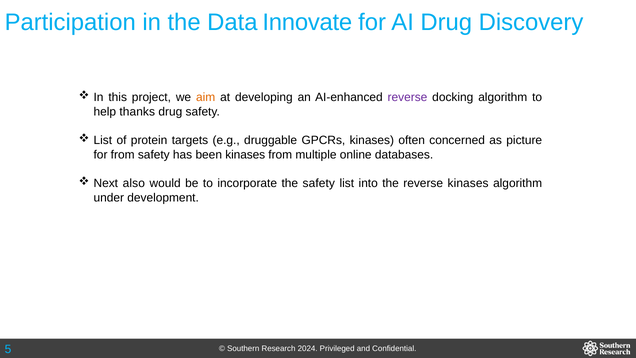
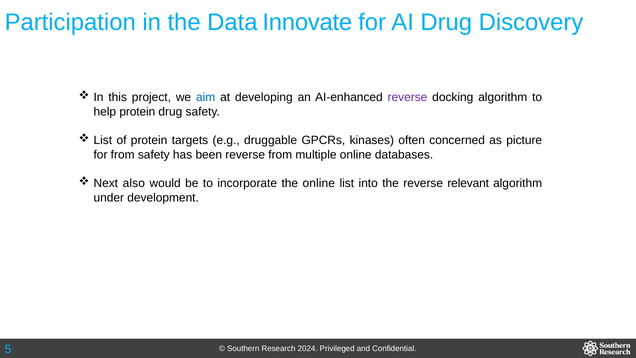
aim colour: orange -> blue
help thanks: thanks -> protein
been kinases: kinases -> reverse
the safety: safety -> online
reverse kinases: kinases -> relevant
